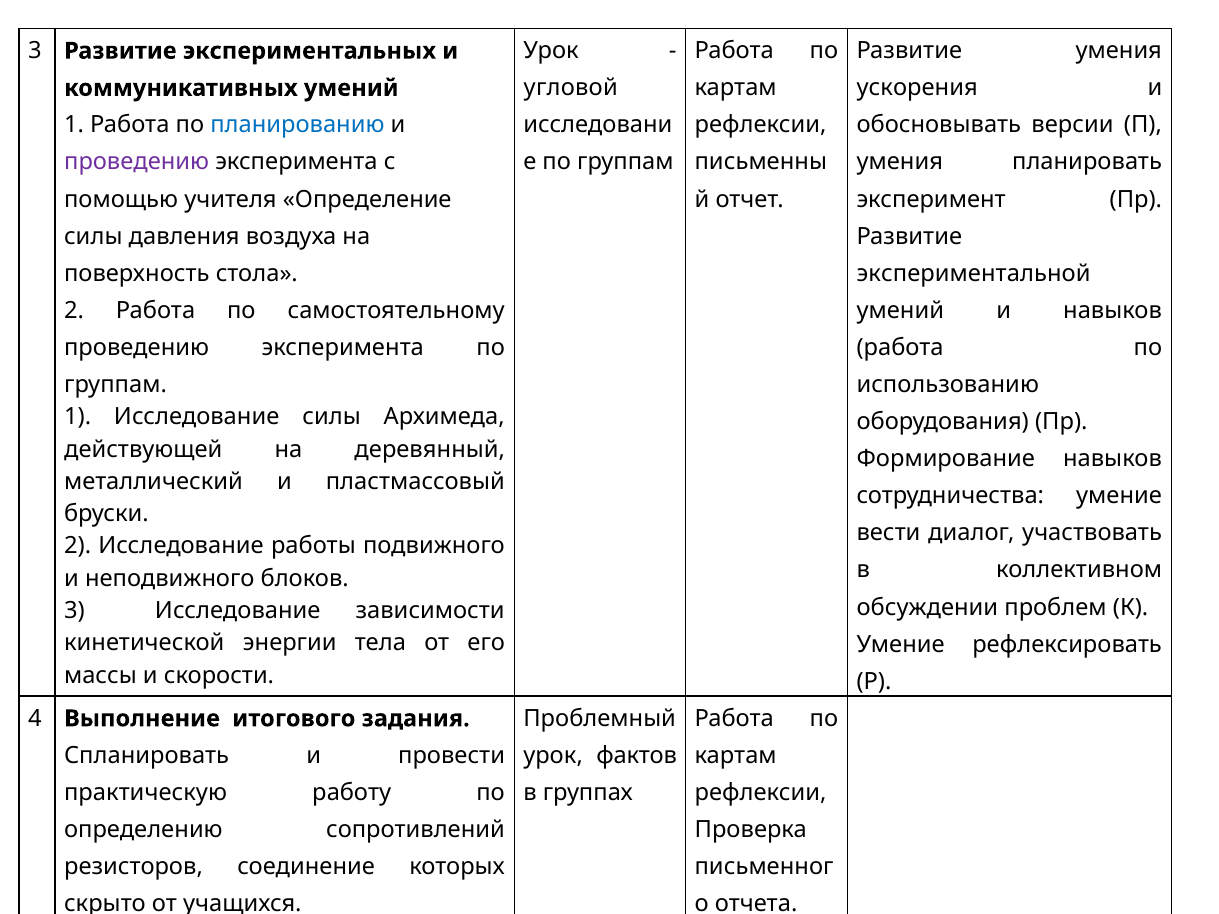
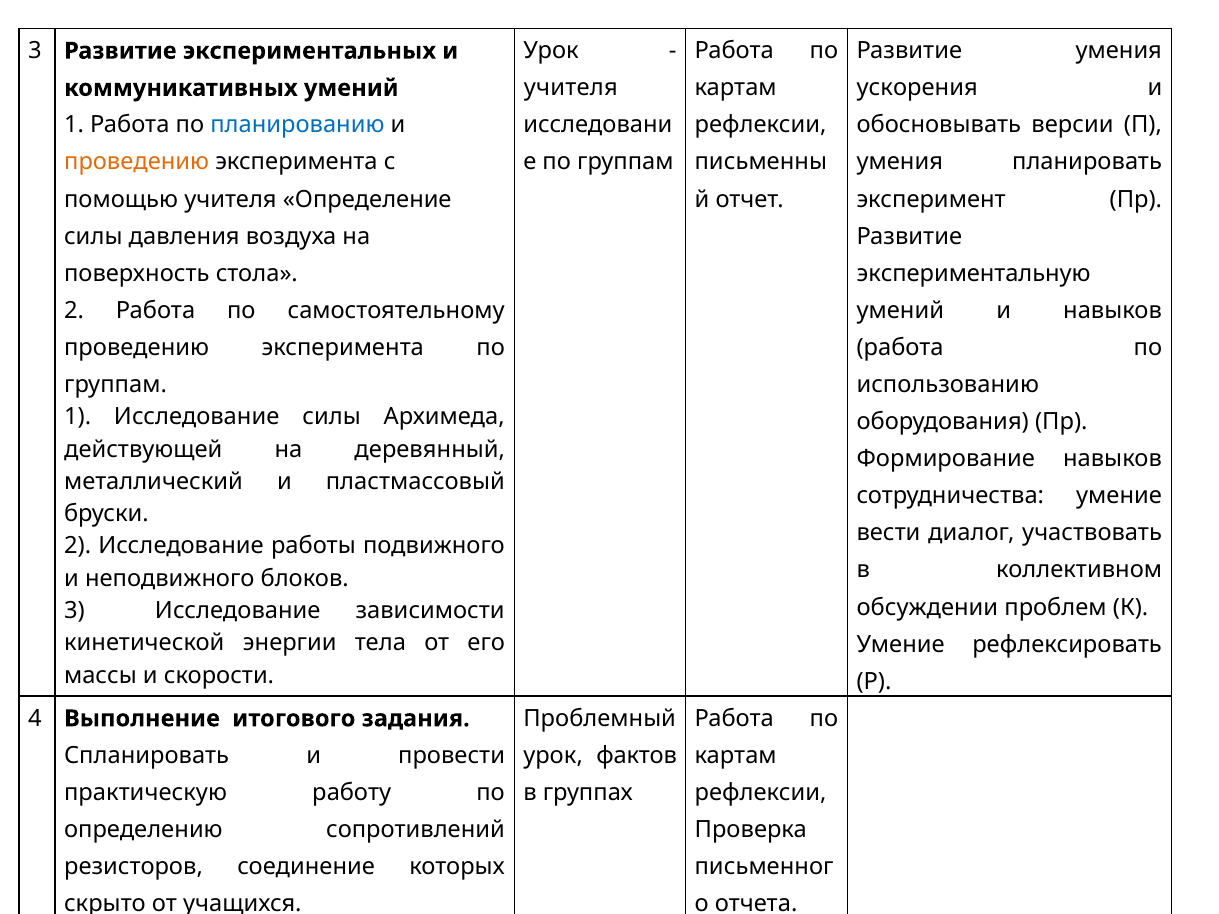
угловой at (571, 88): угловой -> учителя
проведению at (137, 162) colour: purple -> orange
экспериментальной: экспериментальной -> экспериментальную
